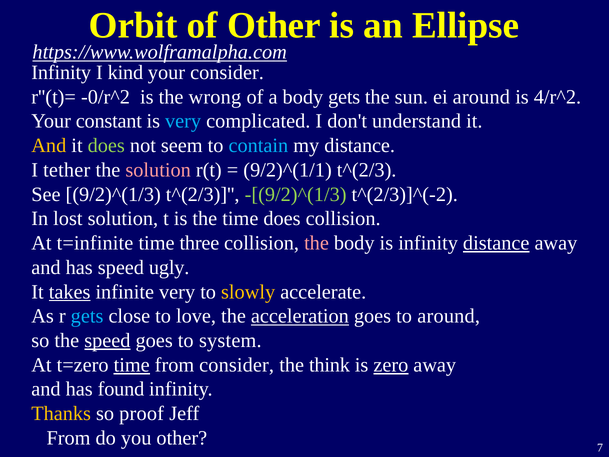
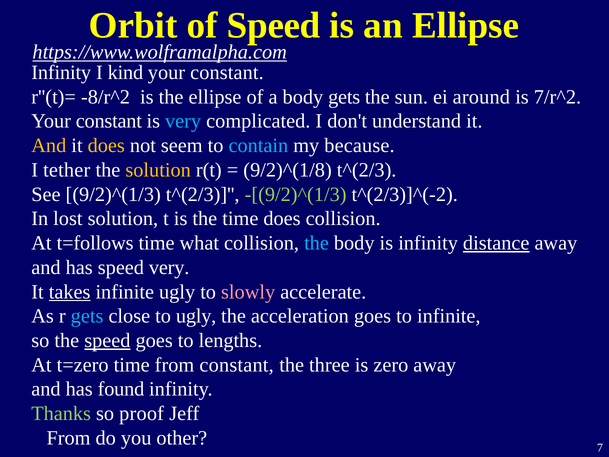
of Other: Other -> Speed
consider at (227, 72): consider -> constant
-0/r^2: -0/r^2 -> -8/r^2
the wrong: wrong -> ellipse
4/r^2: 4/r^2 -> 7/r^2
does at (106, 145) colour: light green -> yellow
my distance: distance -> because
solution at (158, 170) colour: pink -> yellow
9/2)^(1/1: 9/2)^(1/1 -> 9/2)^(1/8
t=infinite: t=infinite -> t=follows
three: three -> what
the at (317, 243) colour: pink -> light blue
speed ugly: ugly -> very
infinite very: very -> ugly
slowly colour: yellow -> pink
to love: love -> ugly
acceleration underline: present -> none
to around: around -> infinite
system: system -> lengths
time at (132, 365) underline: present -> none
from consider: consider -> constant
think: think -> three
zero underline: present -> none
Thanks colour: yellow -> light green
